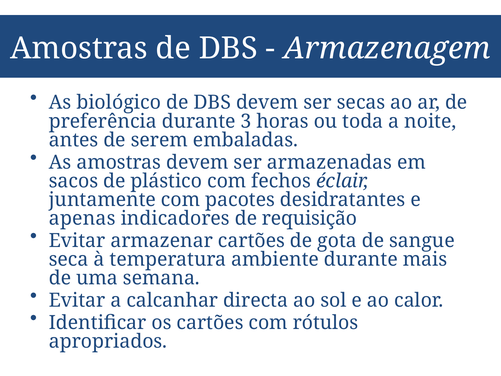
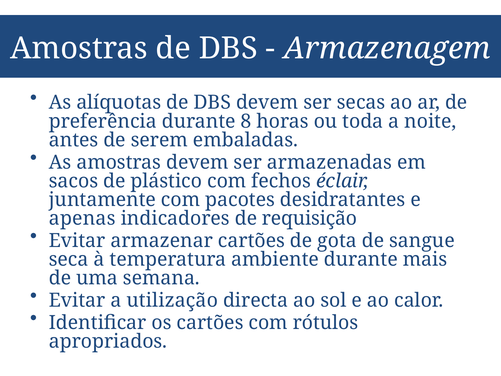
biológico: biológico -> alíquotas
3: 3 -> 8
calcanhar: calcanhar -> utilização
